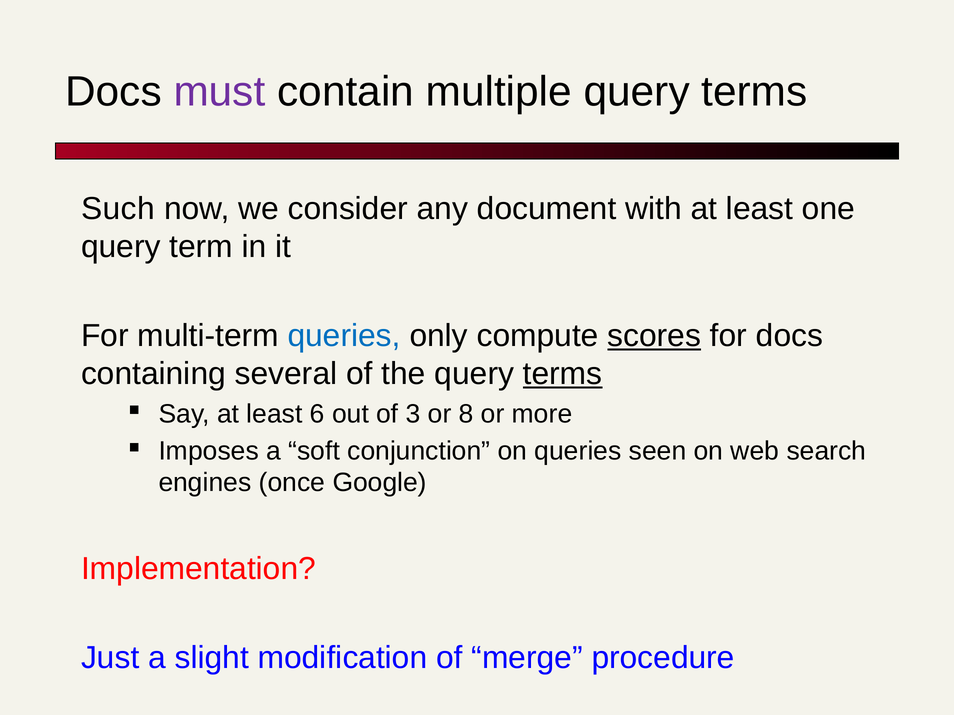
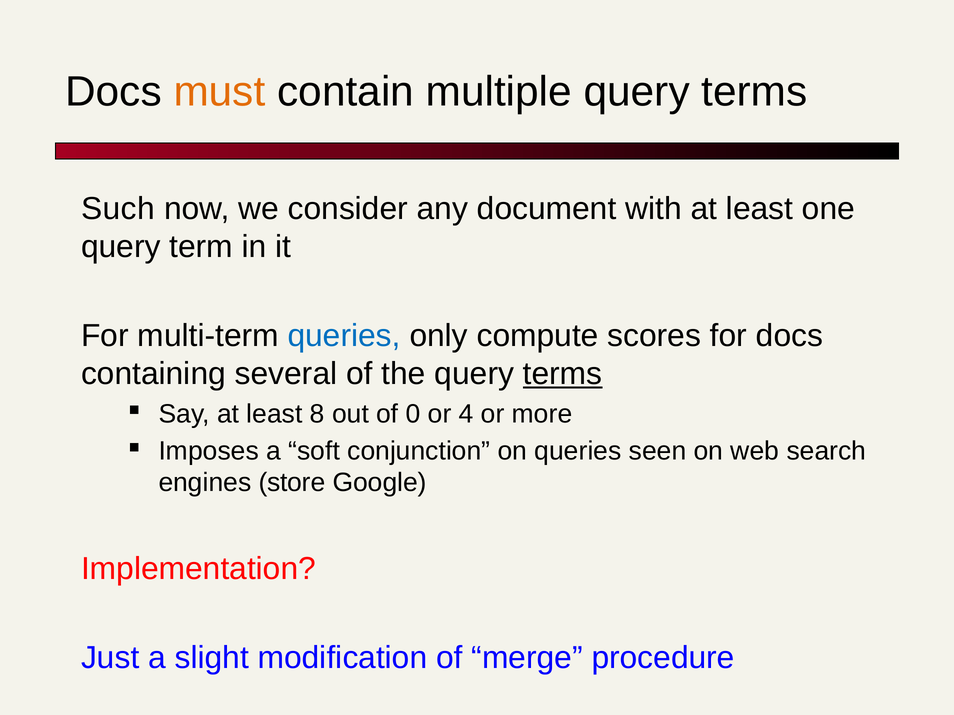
must colour: purple -> orange
scores underline: present -> none
6: 6 -> 8
3: 3 -> 0
8: 8 -> 4
once: once -> store
